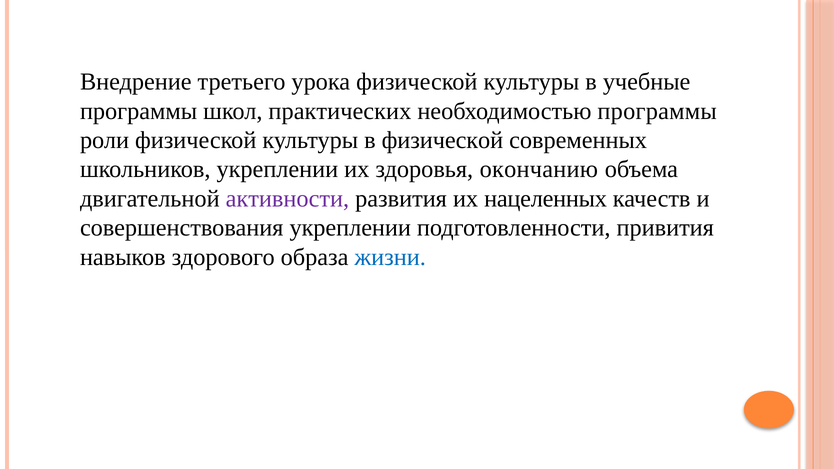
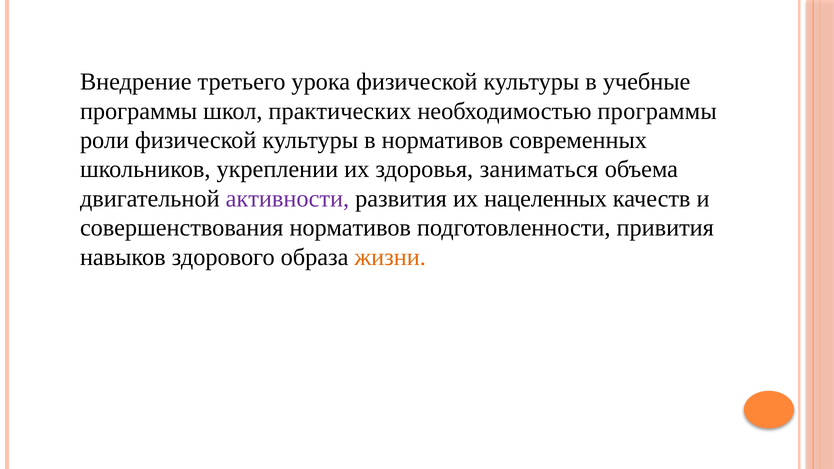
в физической: физической -> нормативов
окончанию: окончанию -> заниматься
совершенствования укреплении: укреплении -> нормативов
жизни colour: blue -> orange
